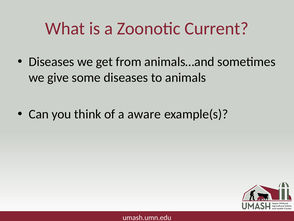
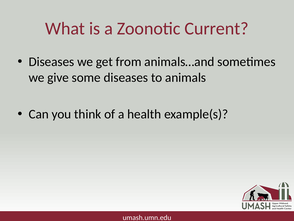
aware: aware -> health
